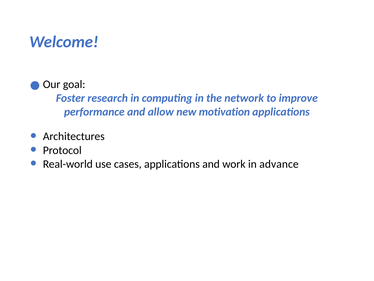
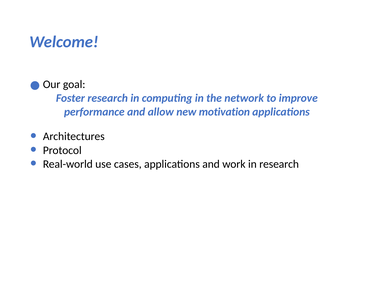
in advance: advance -> research
